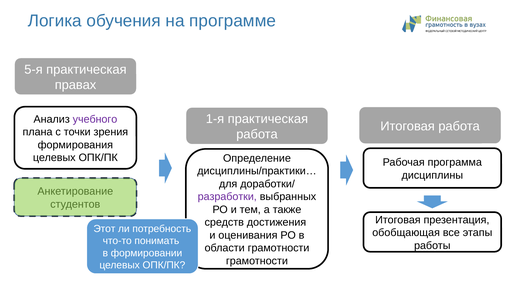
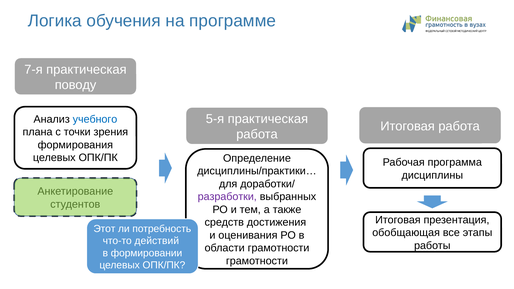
5-я: 5-я -> 7-я
правах: правах -> поводу
1-я: 1-я -> 5-я
учебного colour: purple -> blue
понимать: понимать -> действий
